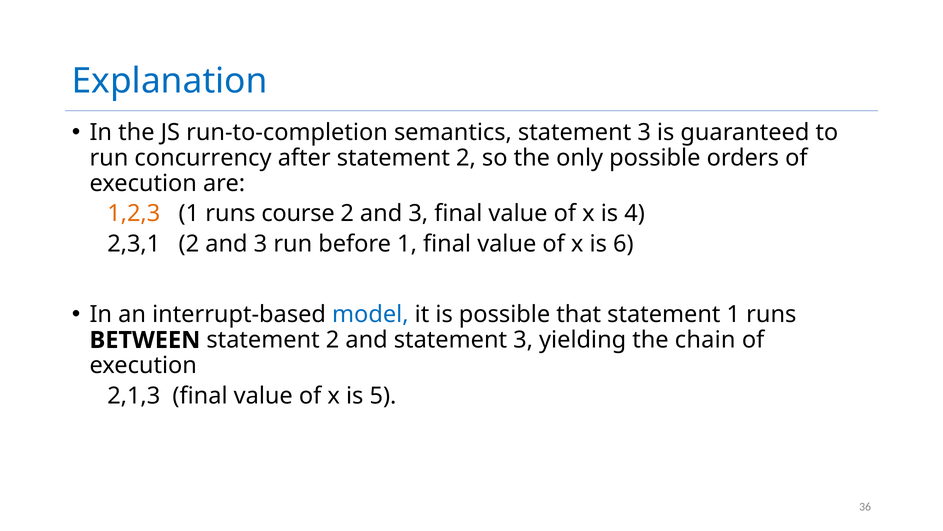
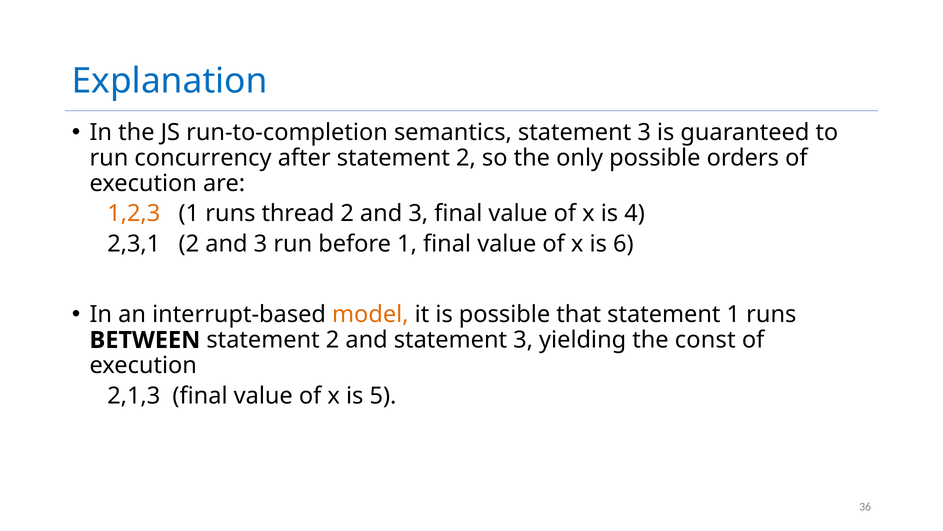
course: course -> thread
model colour: blue -> orange
chain: chain -> const
